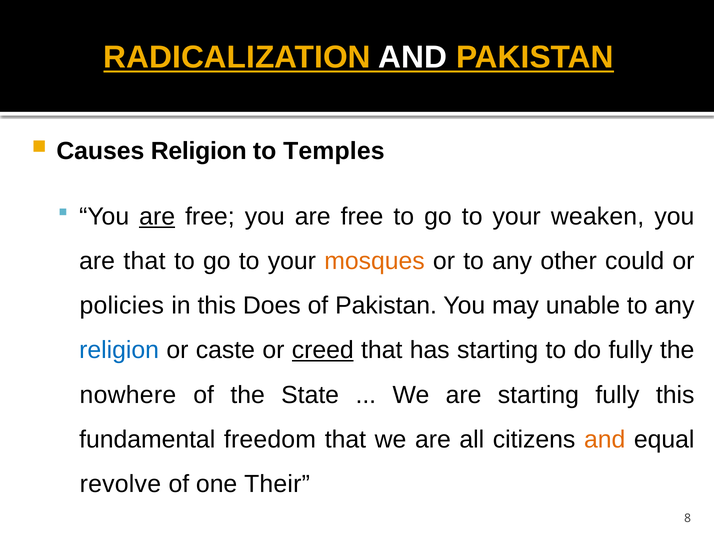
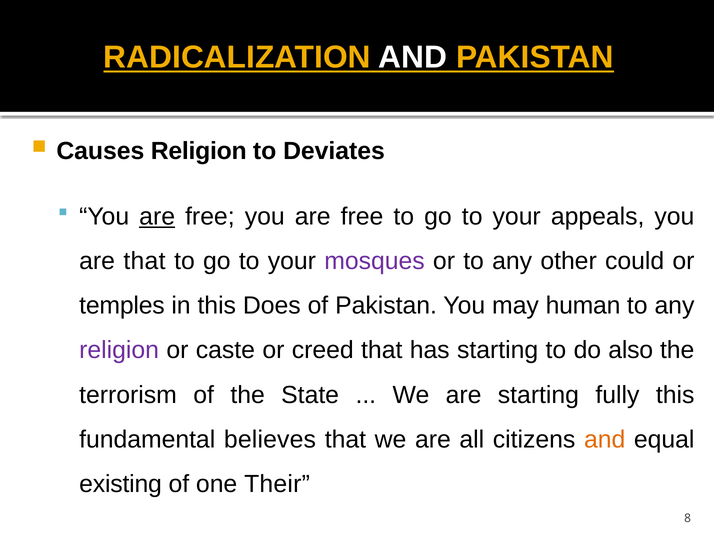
Temples: Temples -> Deviates
weaken: weaken -> appeals
mosques colour: orange -> purple
policies: policies -> temples
unable: unable -> human
religion at (119, 351) colour: blue -> purple
creed underline: present -> none
do fully: fully -> also
nowhere: nowhere -> terrorism
freedom: freedom -> believes
revolve: revolve -> existing
